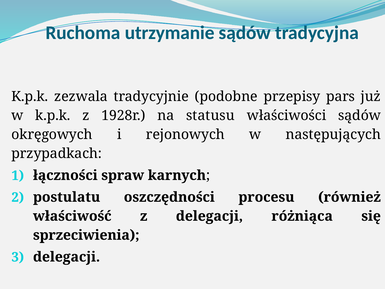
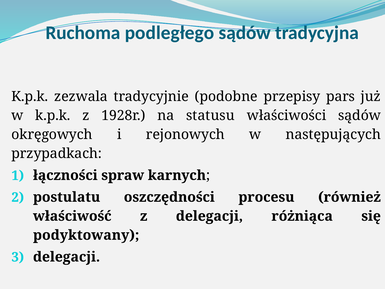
utrzymanie: utrzymanie -> podległego
sprzeciwienia: sprzeciwienia -> podyktowany
